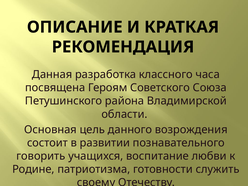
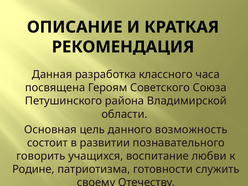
возрождения: возрождения -> возможность
